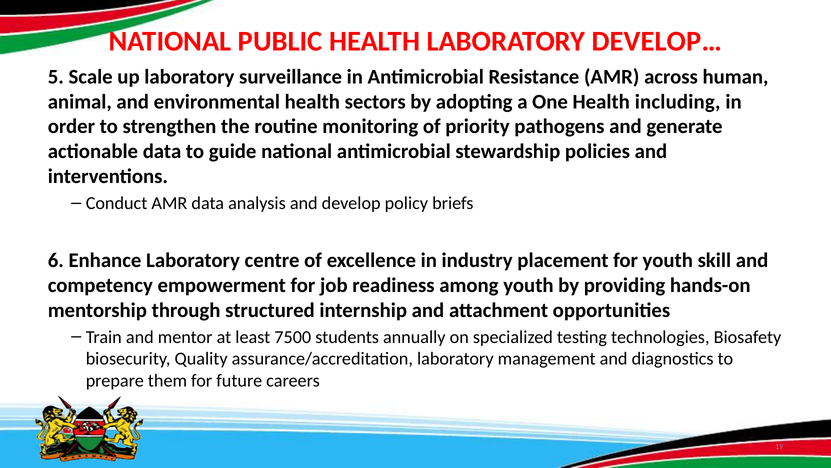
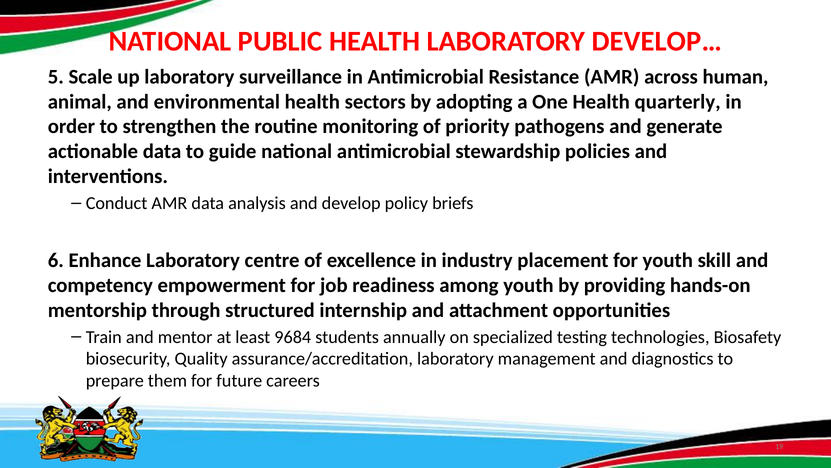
including: including -> quarterly
7500: 7500 -> 9684
